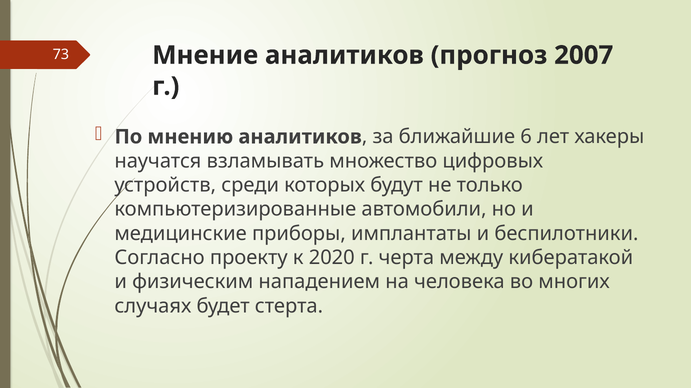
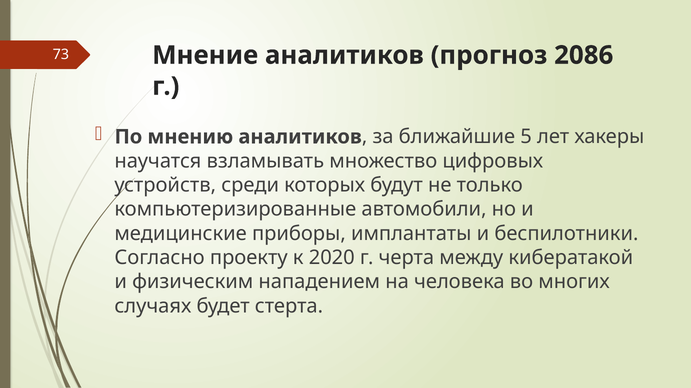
2007: 2007 -> 2086
6: 6 -> 5
